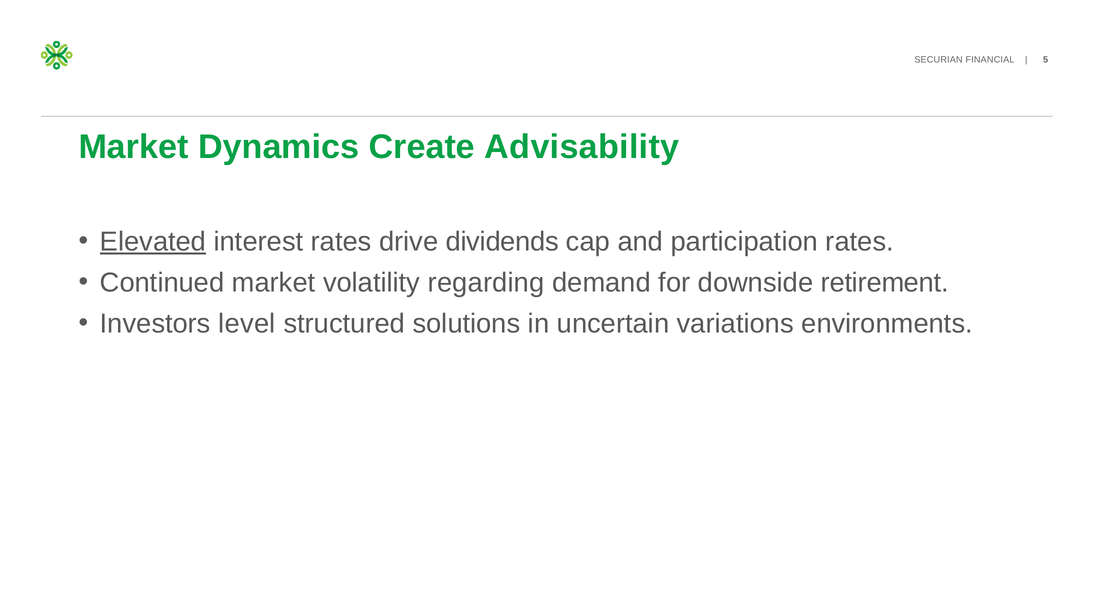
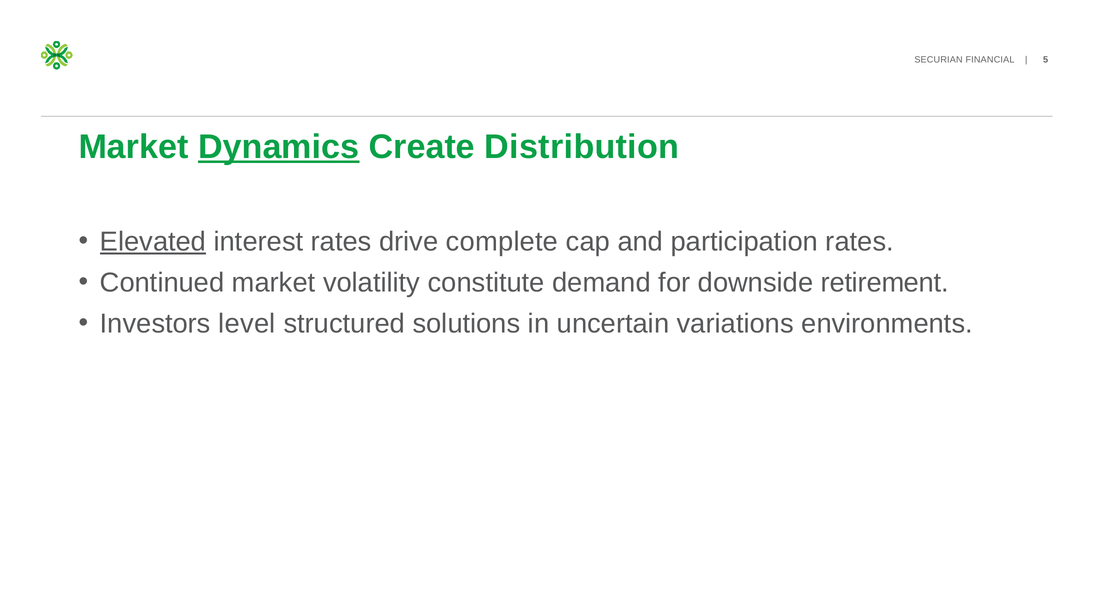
Dynamics underline: none -> present
Advisability: Advisability -> Distribution
dividends: dividends -> complete
regarding: regarding -> constitute
